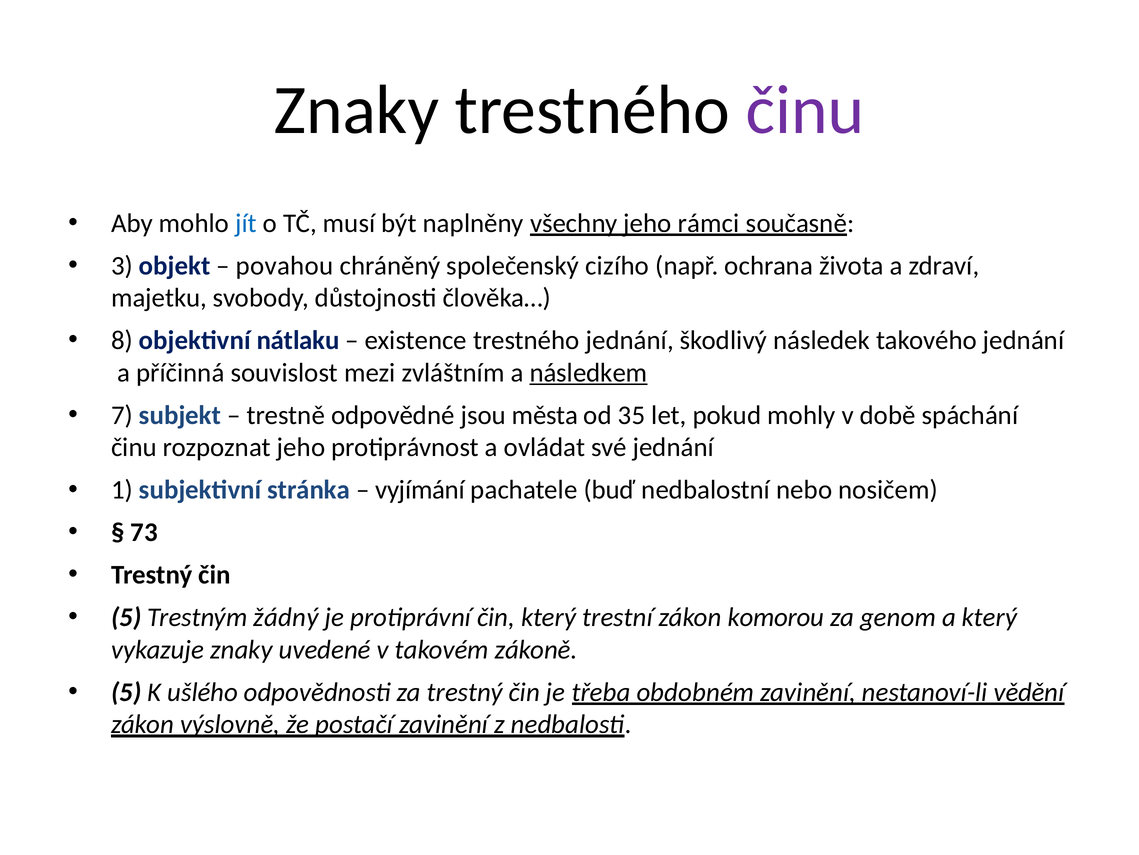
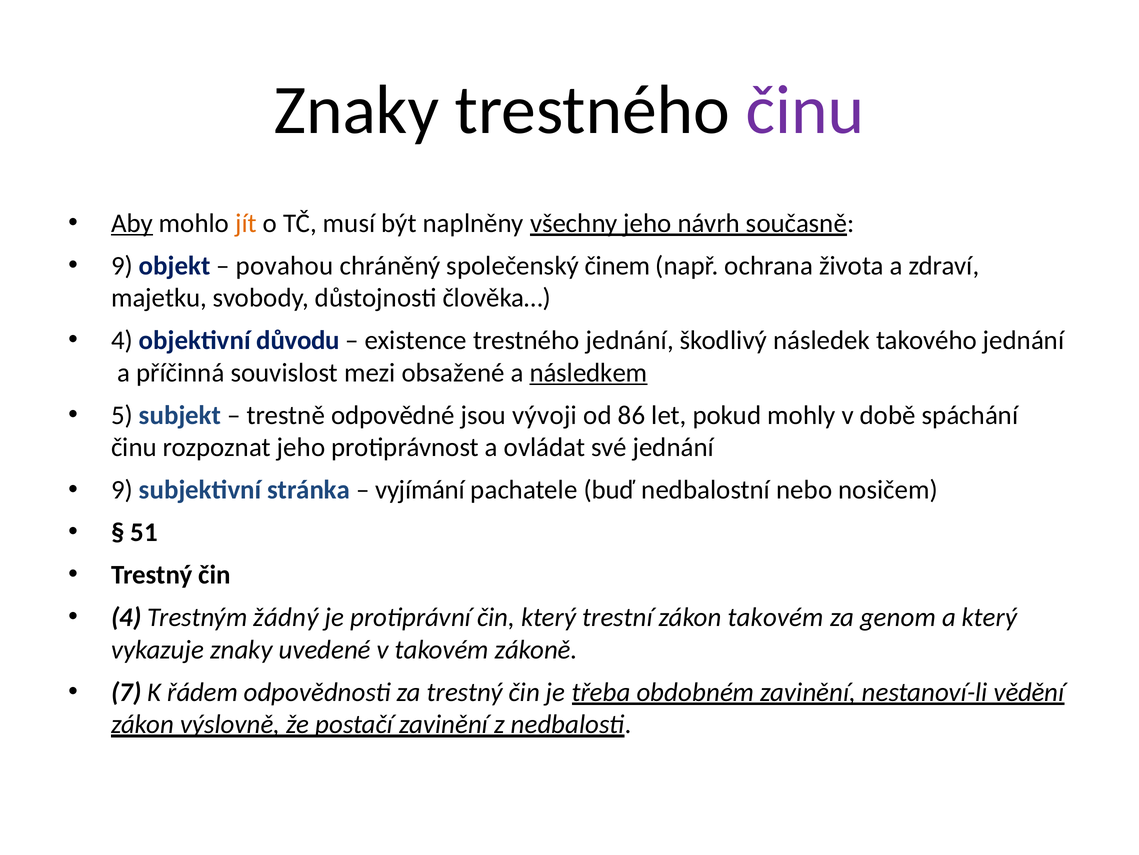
Aby underline: none -> present
jít colour: blue -> orange
rámci: rámci -> návrh
3 at (122, 265): 3 -> 9
cizího: cizího -> činem
8 at (122, 340): 8 -> 4
nátlaku: nátlaku -> důvodu
zvláštním: zvláštním -> obsažené
7: 7 -> 5
města: města -> vývoji
35: 35 -> 86
1 at (122, 490): 1 -> 9
73: 73 -> 51
5 at (126, 617): 5 -> 4
zákon komorou: komorou -> takovém
5 at (126, 692): 5 -> 7
ušlého: ušlého -> řádem
